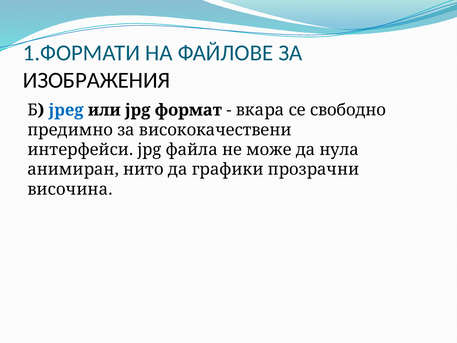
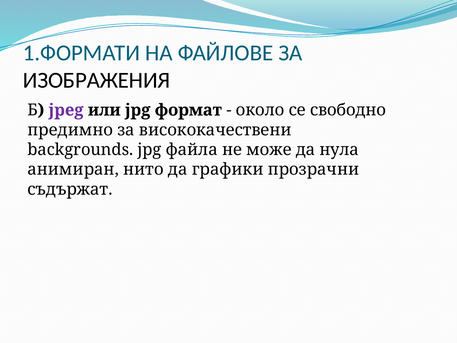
jpeg colour: blue -> purple
вкара: вкара -> около
интерфейси: интерфейси -> backgrounds
височина: височина -> съдържат
